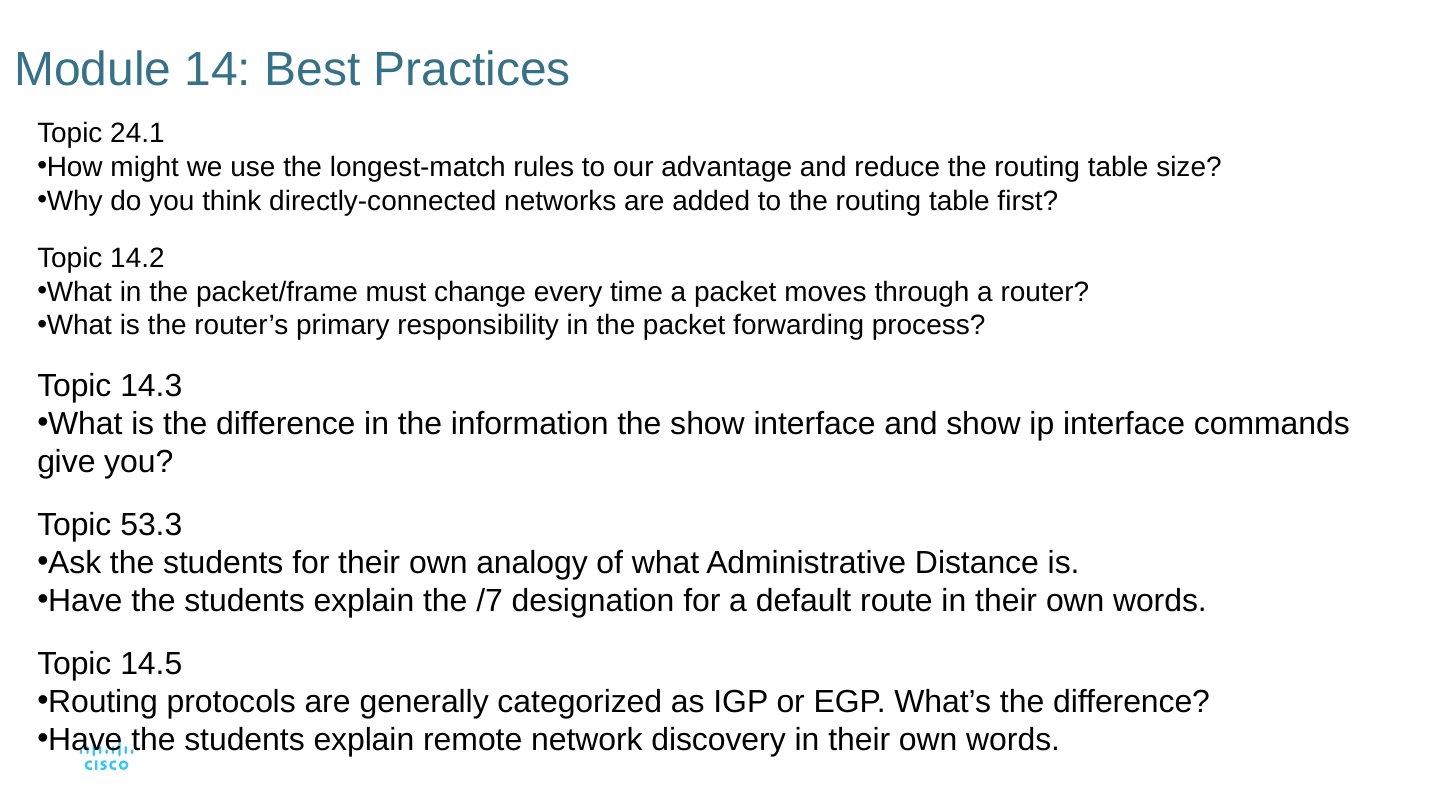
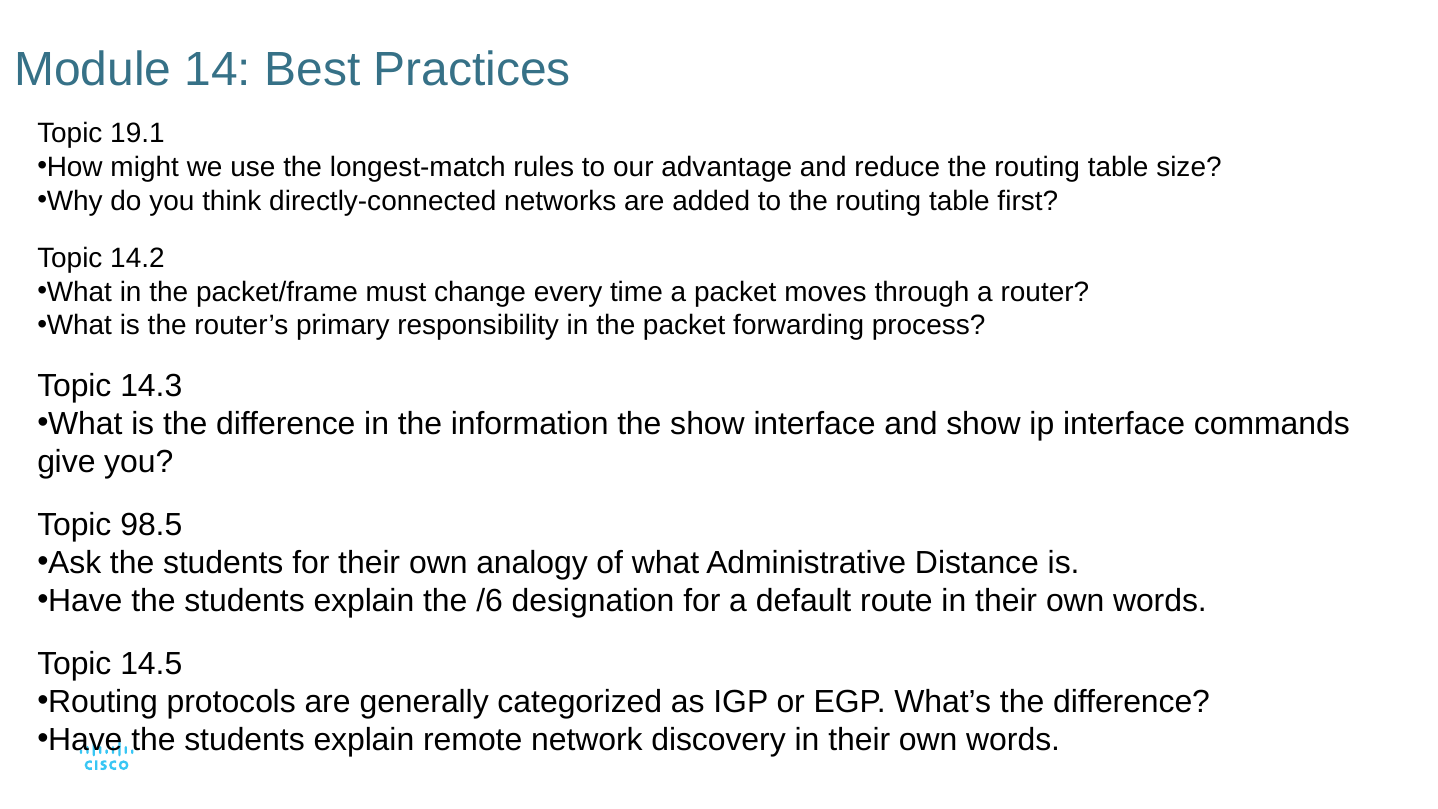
24.1: 24.1 -> 19.1
53.3: 53.3 -> 98.5
/7: /7 -> /6
